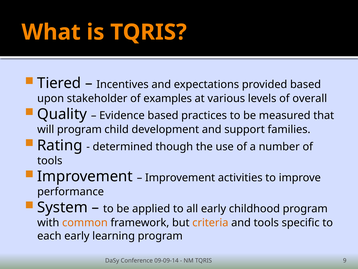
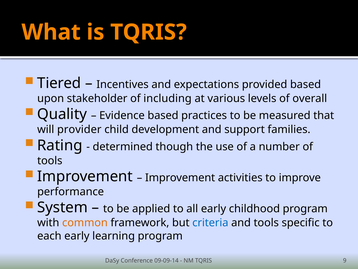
examples: examples -> including
will program: program -> provider
criteria colour: orange -> blue
